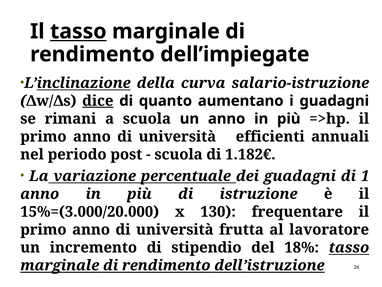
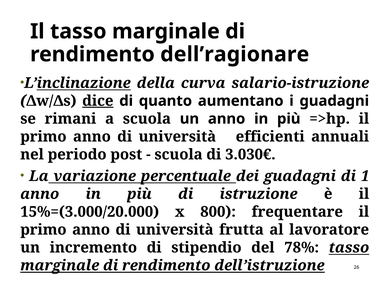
tasso at (78, 31) underline: present -> none
dell’impiegate: dell’impiegate -> dell’ragionare
1.182€: 1.182€ -> 3.030€
130: 130 -> 800
18%: 18% -> 78%
